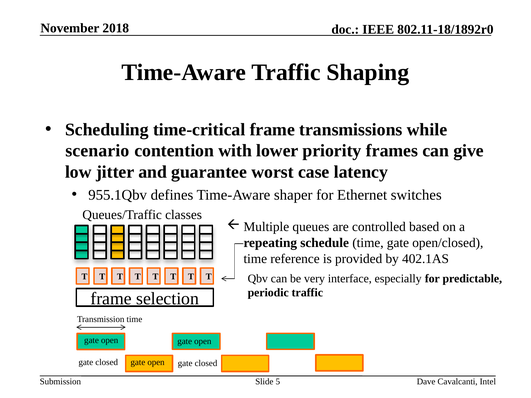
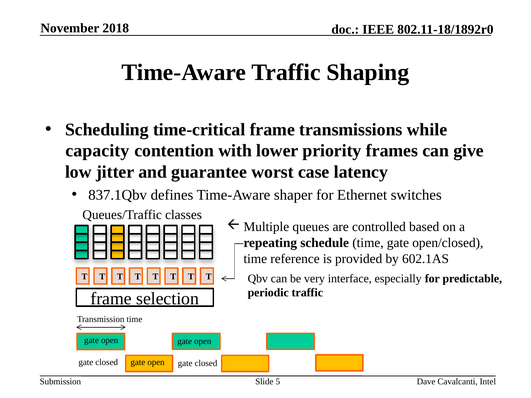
scenario: scenario -> capacity
955.1Qbv: 955.1Qbv -> 837.1Qbv
402.1AS: 402.1AS -> 602.1AS
